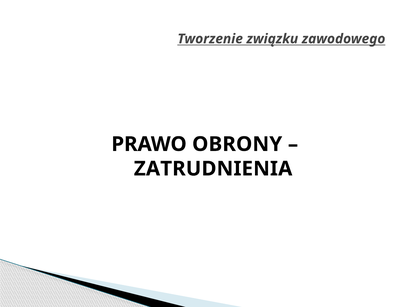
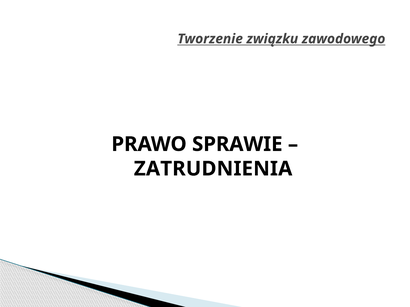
OBRONY: OBRONY -> SPRAWIE
